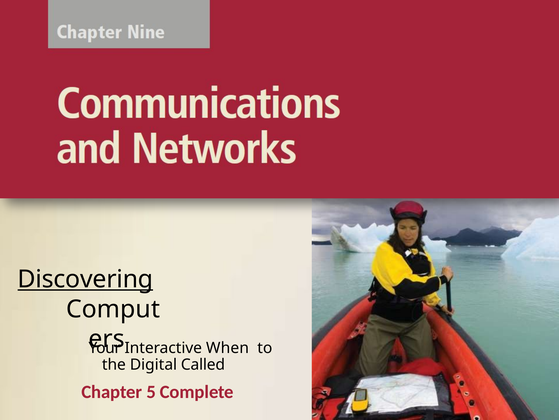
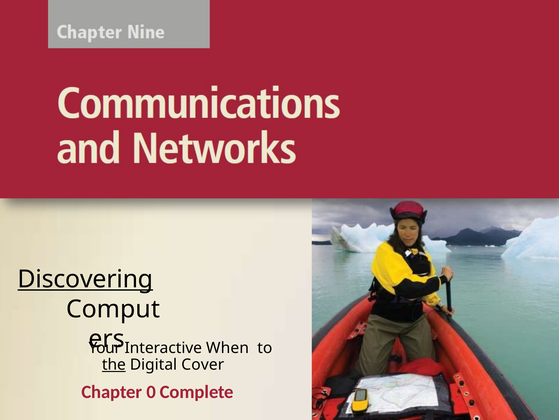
the underline: none -> present
Called: Called -> Cover
5: 5 -> 0
